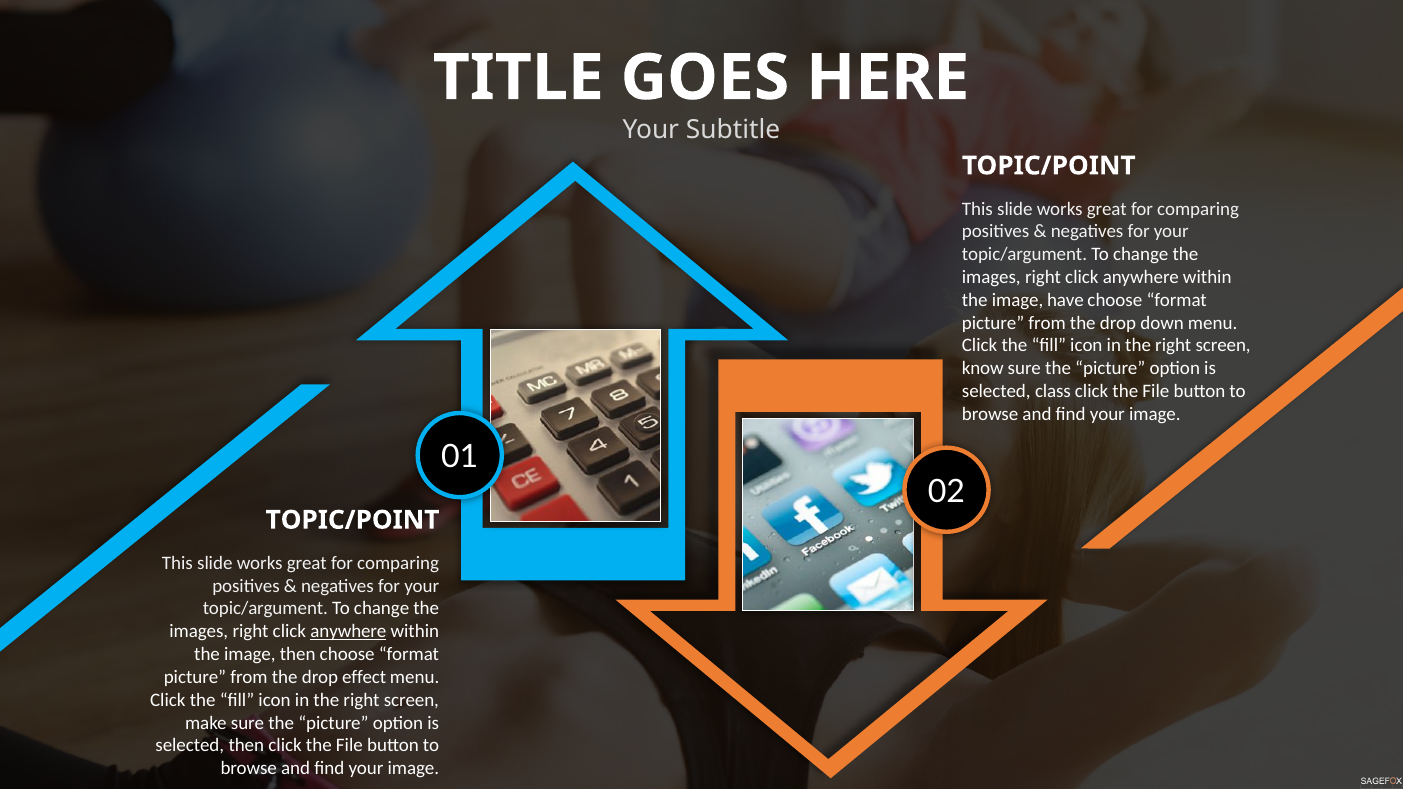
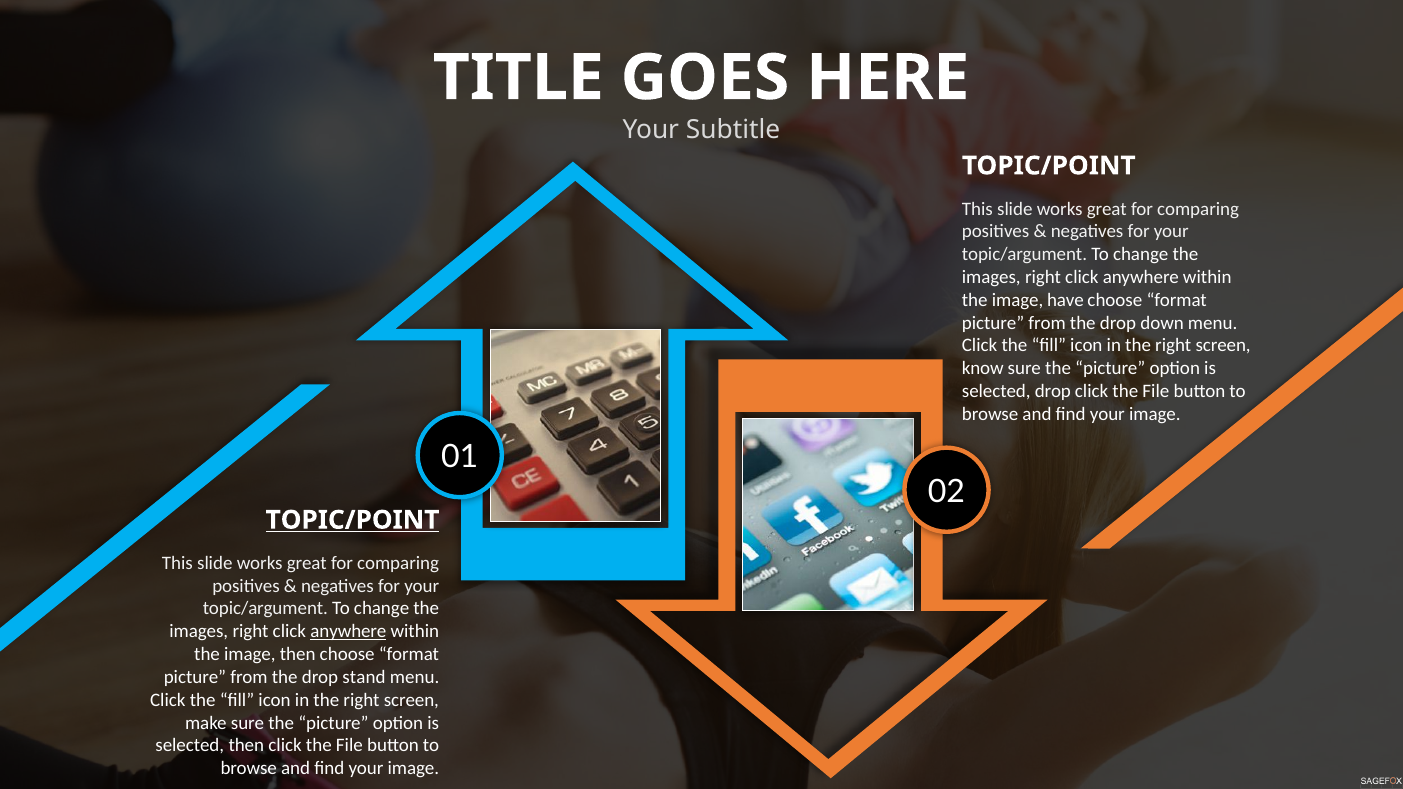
selected class: class -> drop
TOPIC/POINT at (352, 520) underline: none -> present
effect: effect -> stand
